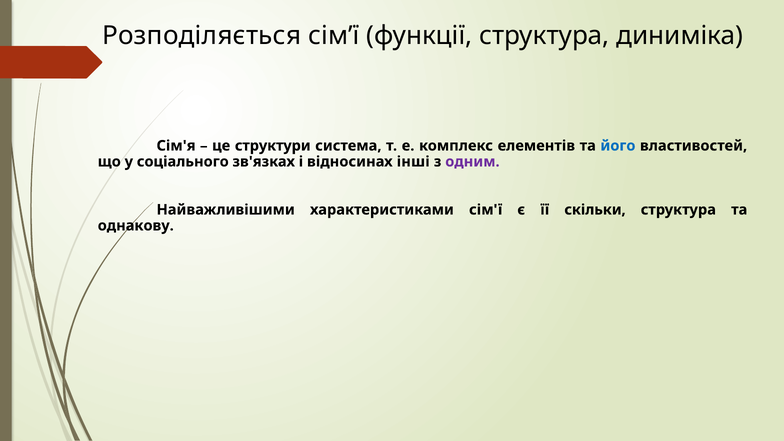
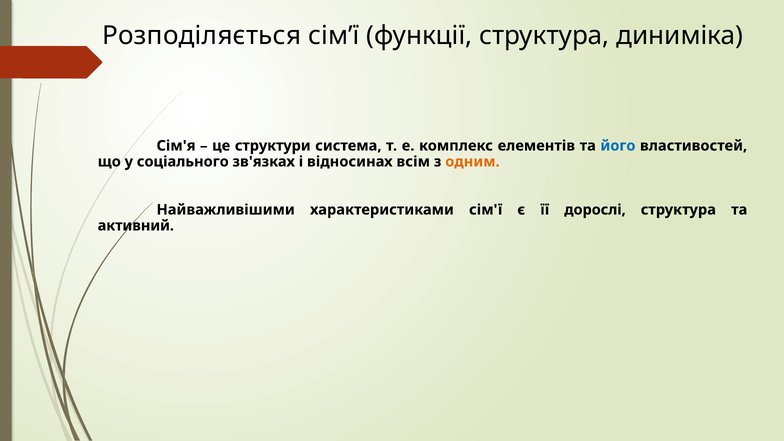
інші: інші -> всім
одним colour: purple -> orange
скільки: скільки -> дорослі
однакову: однакову -> активний
